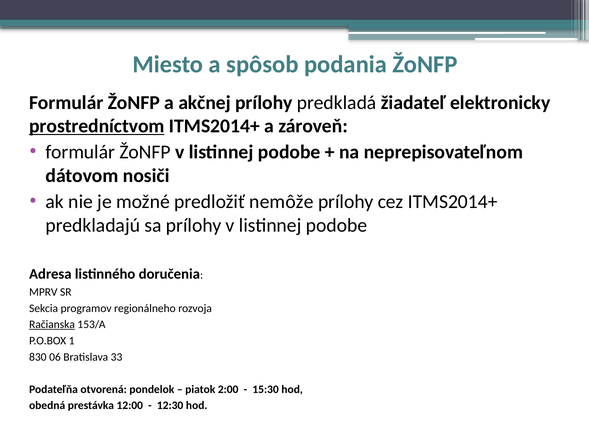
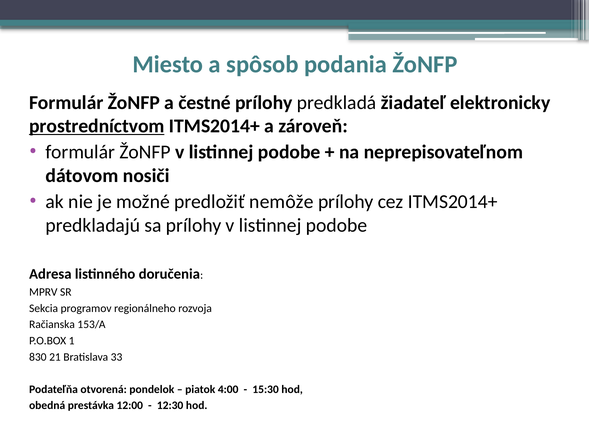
akčnej: akčnej -> čestné
Račianska underline: present -> none
06: 06 -> 21
2:00: 2:00 -> 4:00
